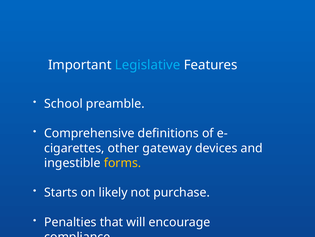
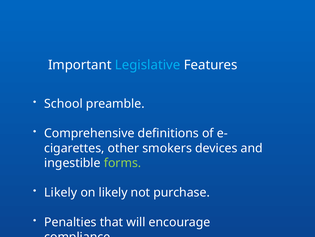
gateway: gateway -> smokers
forms colour: yellow -> light green
Starts at (61, 192): Starts -> Likely
